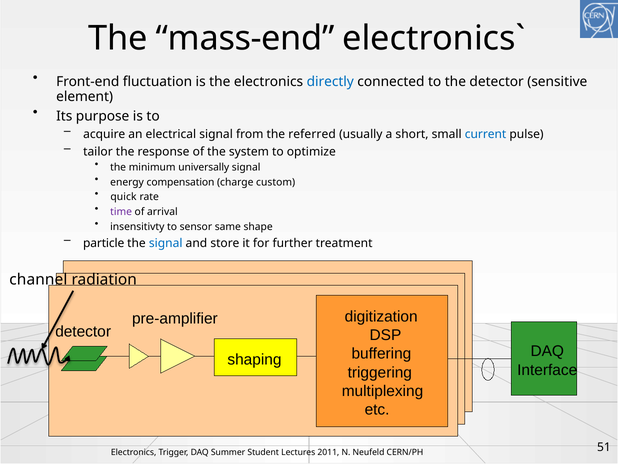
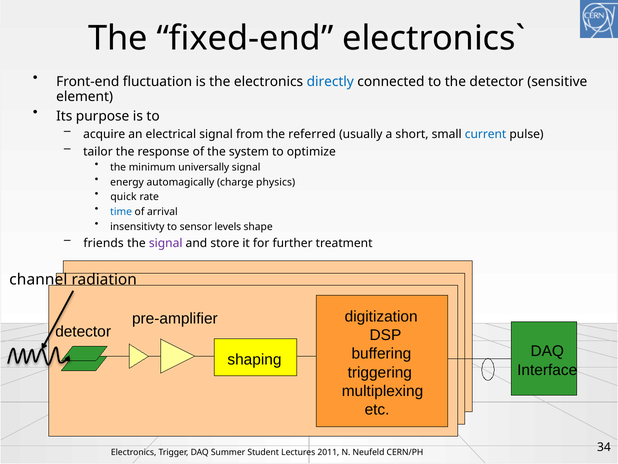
mass-end: mass-end -> fixed-end
compensation: compensation -> automagically
custom: custom -> physics
time colour: purple -> blue
same: same -> levels
particle: particle -> friends
signal at (166, 243) colour: blue -> purple
51: 51 -> 34
